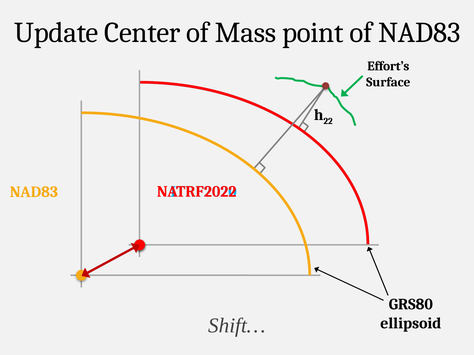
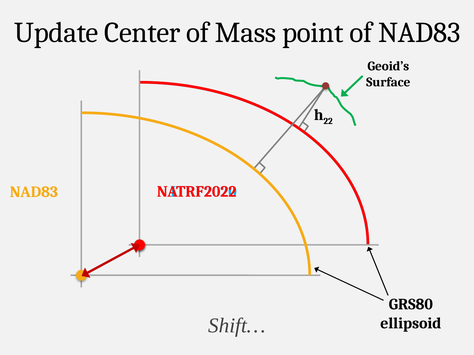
Effort’s: Effort’s -> Geoid’s
